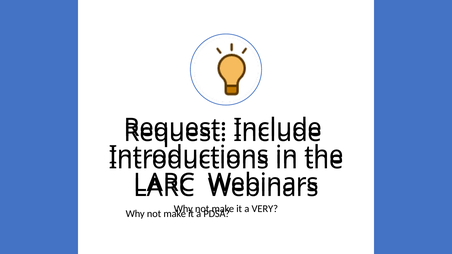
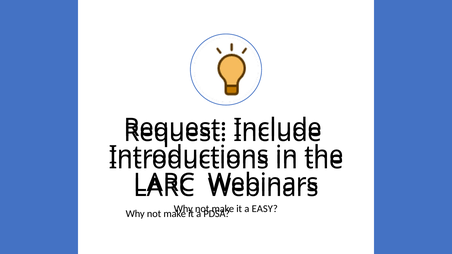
VERY: VERY -> EASY
